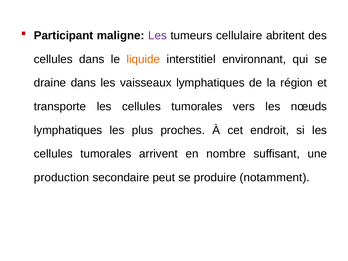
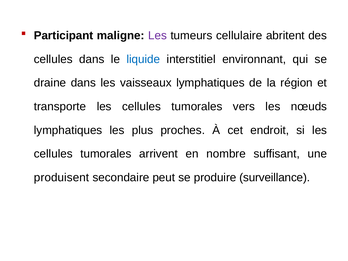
liquide colour: orange -> blue
production: production -> produisent
notamment: notamment -> surveillance
